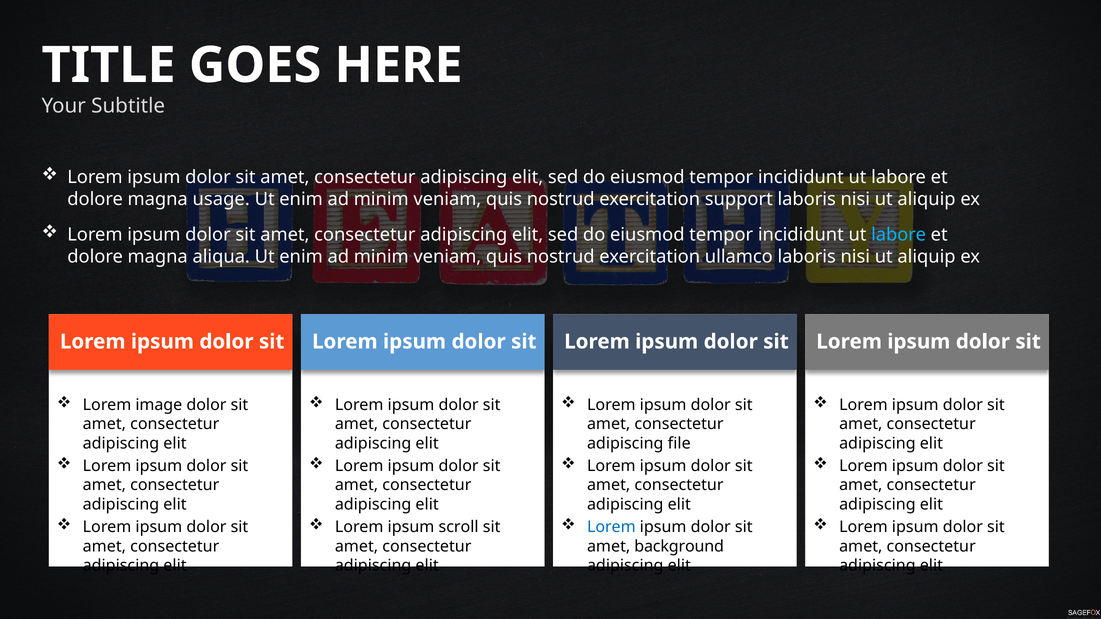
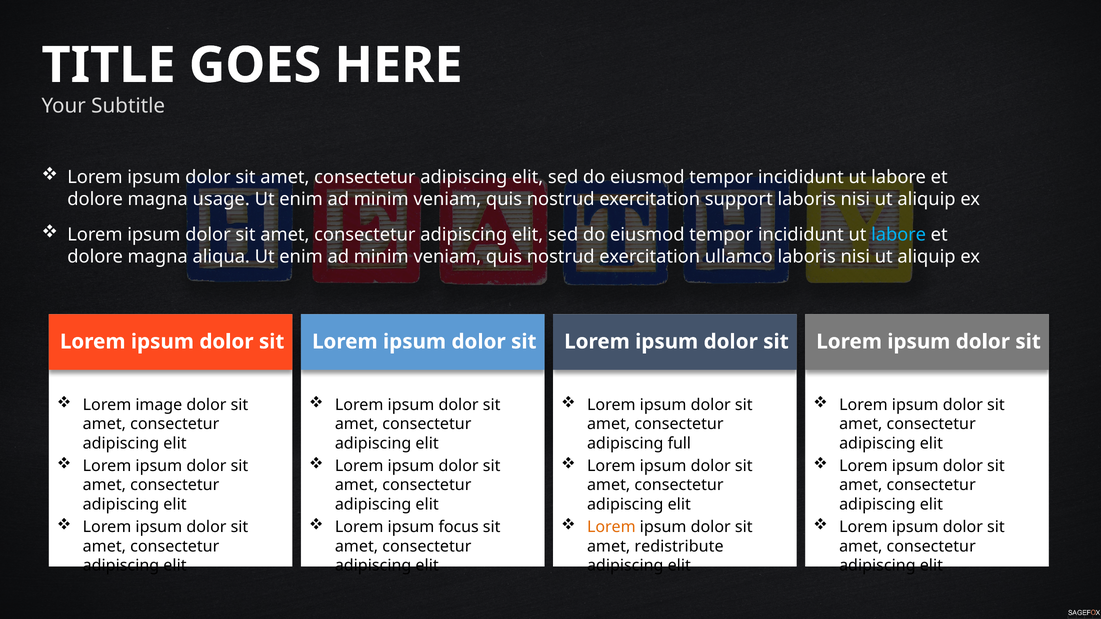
file: file -> full
scroll: scroll -> focus
Lorem at (611, 527) colour: blue -> orange
background: background -> redistribute
